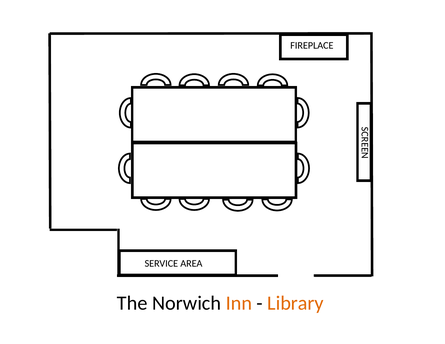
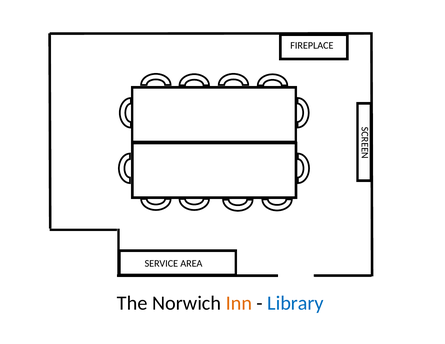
Library colour: orange -> blue
